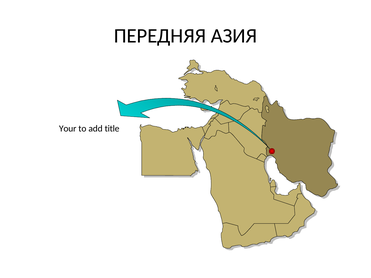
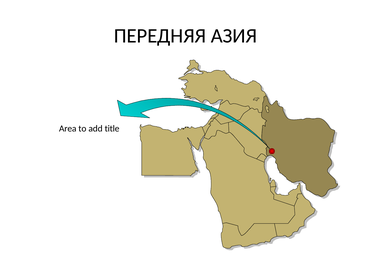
Your: Your -> Area
